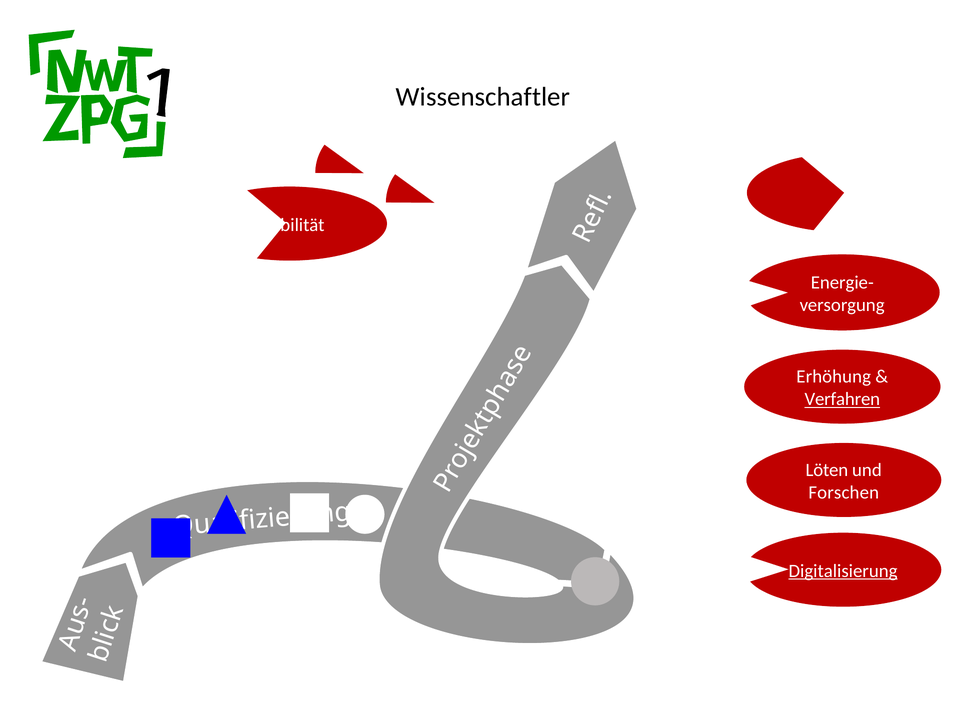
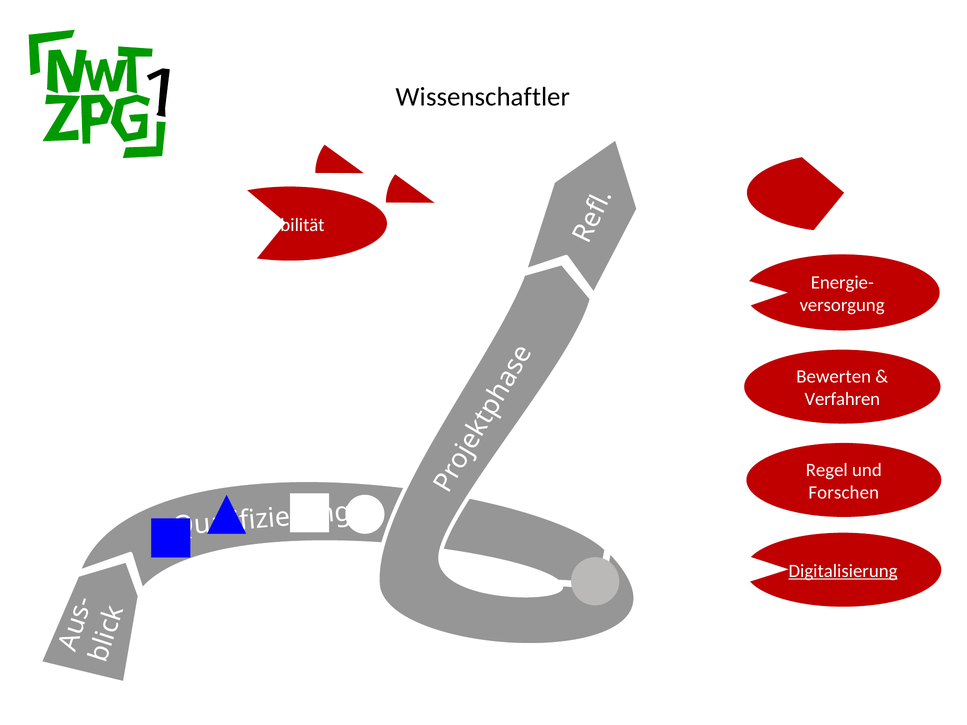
Erhöhung: Erhöhung -> Bewerten
Verfahren underline: present -> none
Löten: Löten -> Regel
